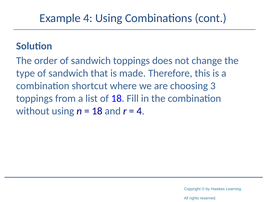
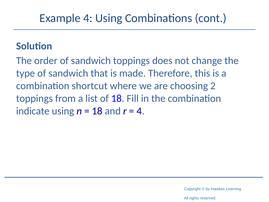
3: 3 -> 2
without: without -> indicate
